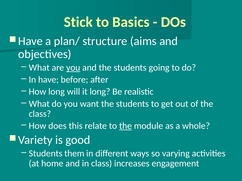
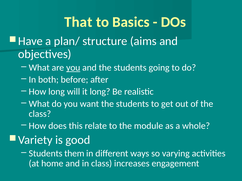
Stick: Stick -> That
have: have -> both
the at (125, 126) underline: present -> none
